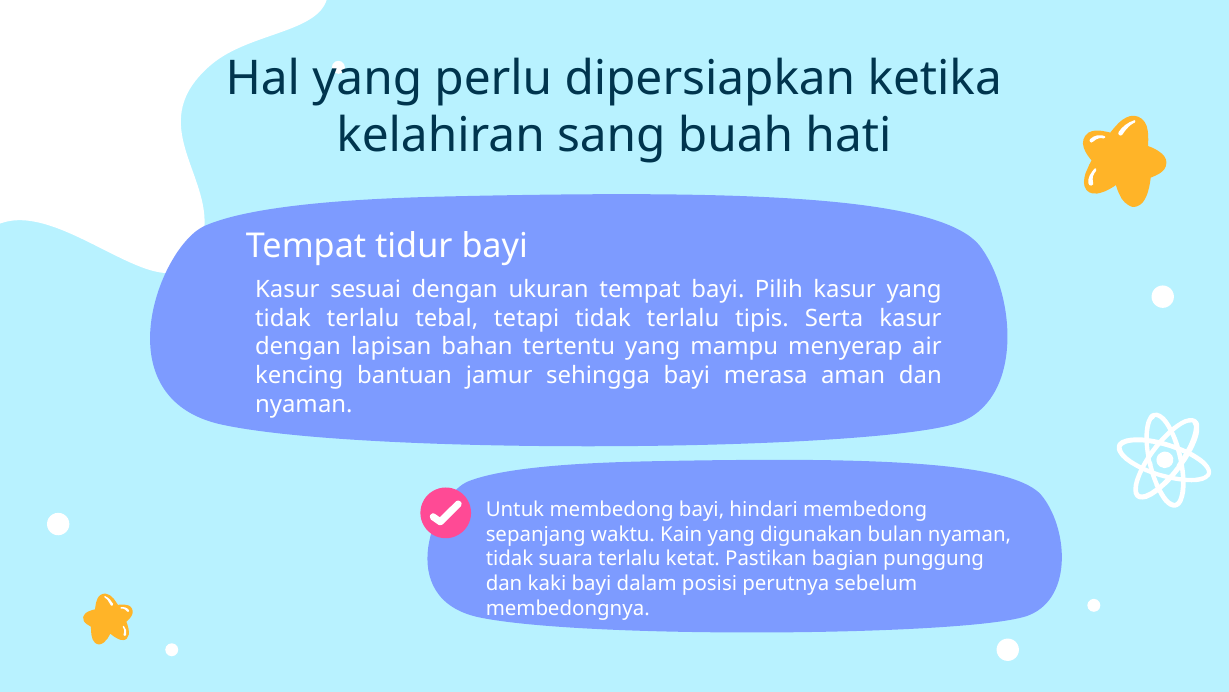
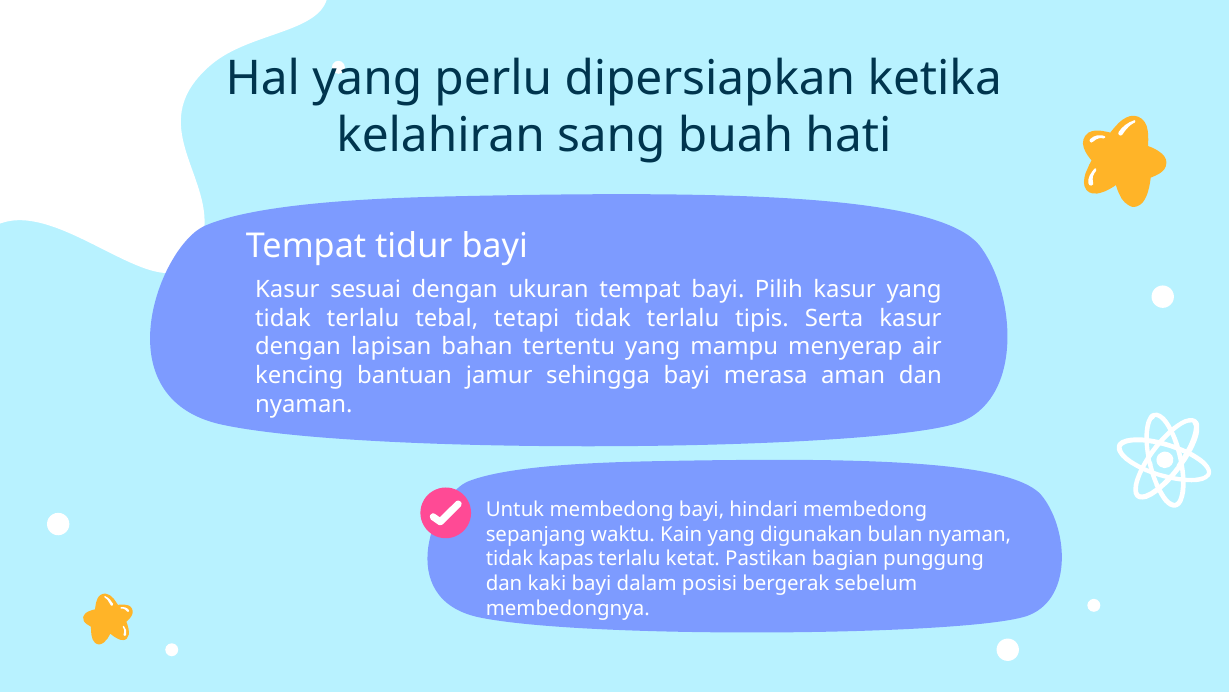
suara: suara -> kapas
perutnya: perutnya -> bergerak
